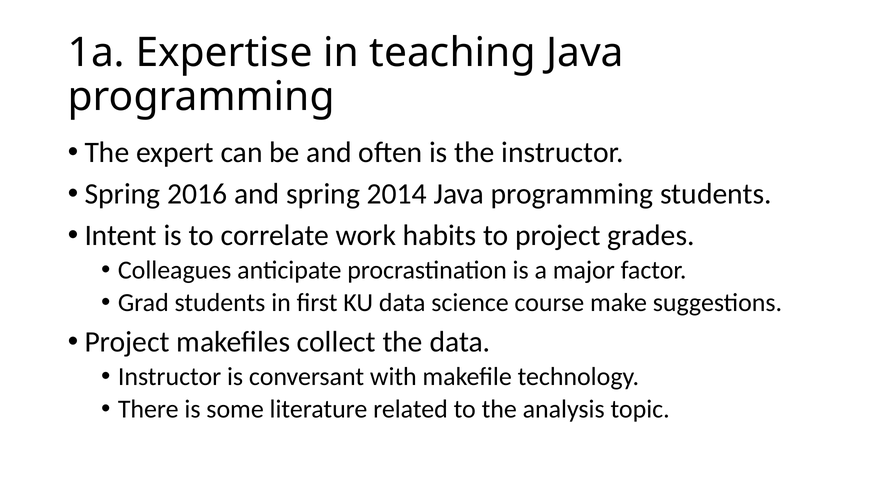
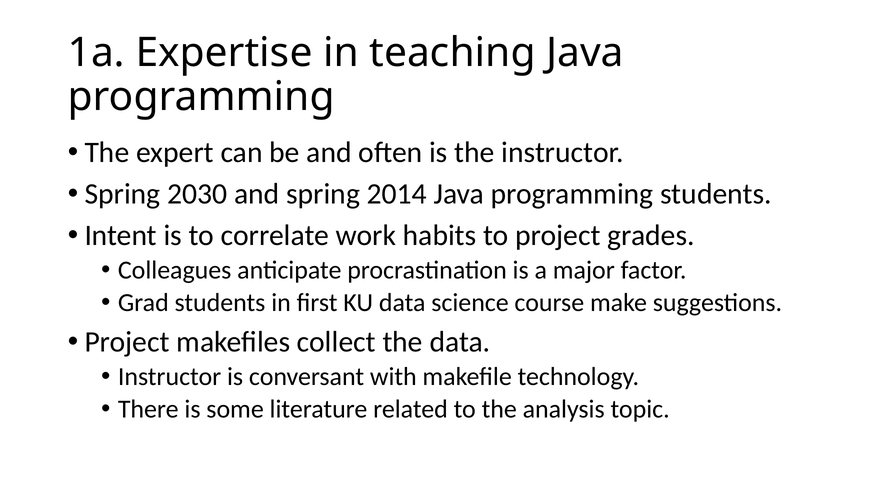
2016: 2016 -> 2030
